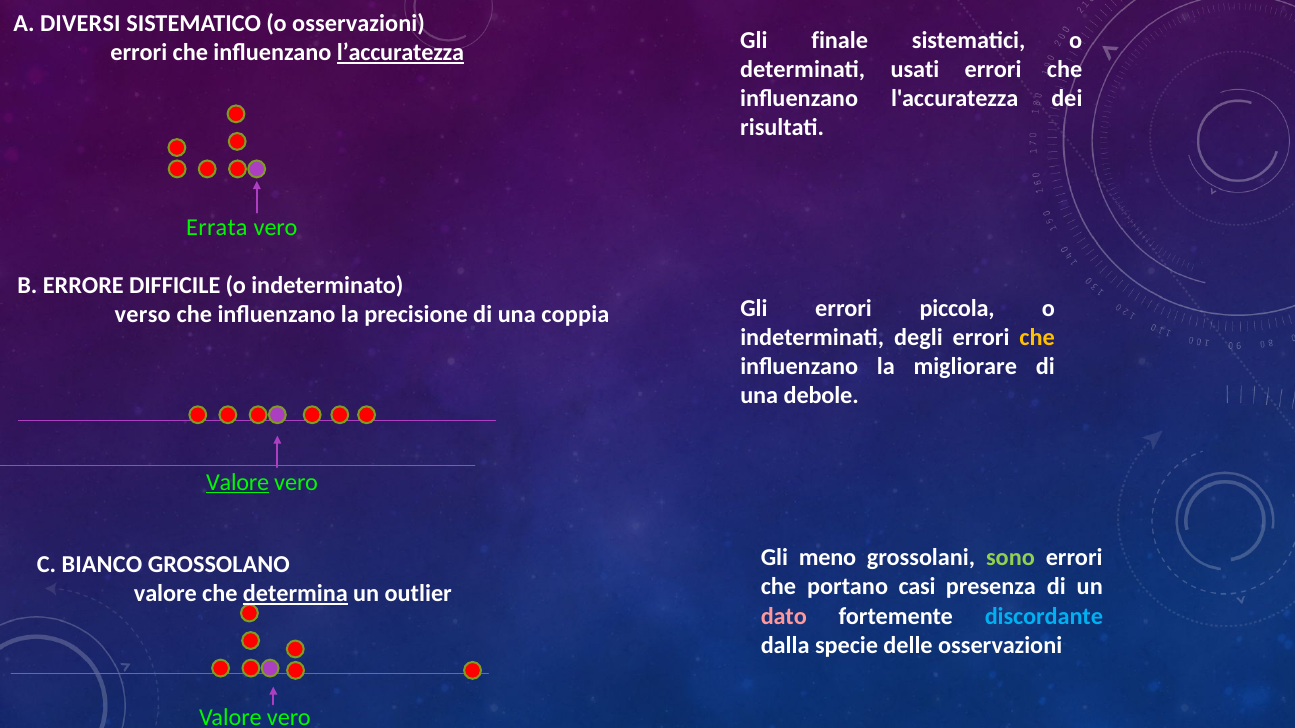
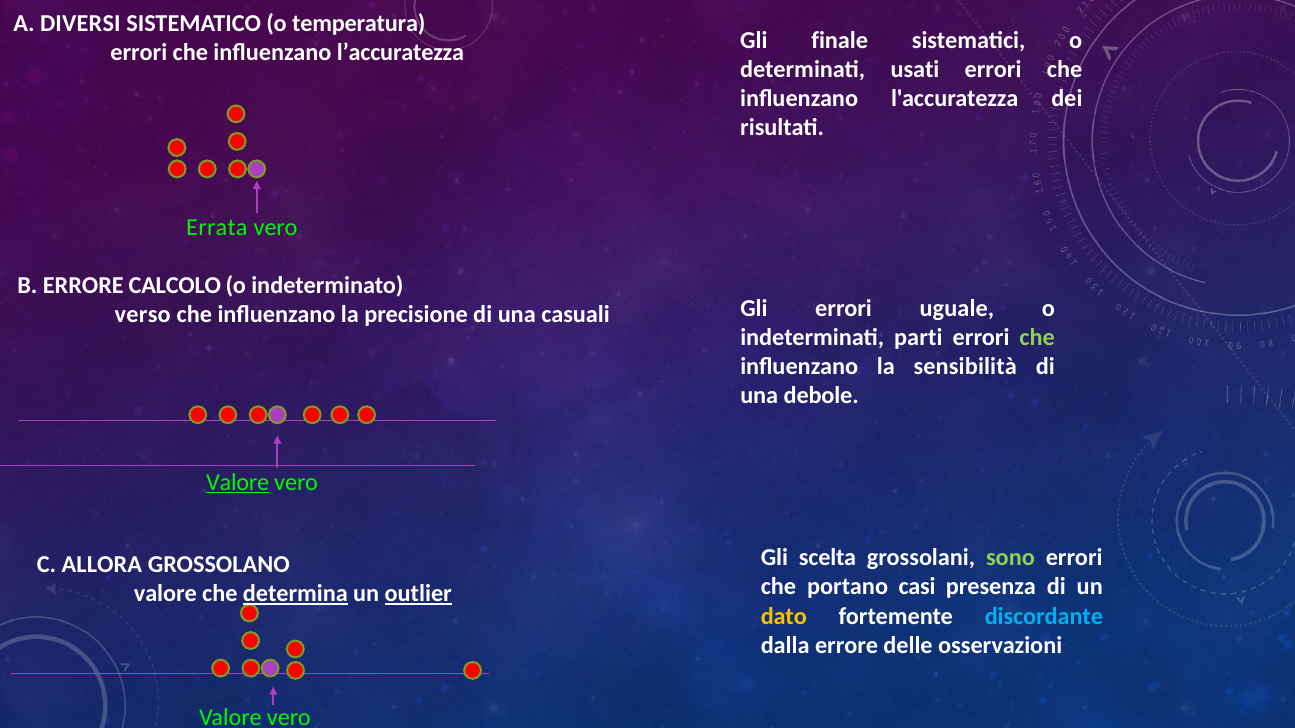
o osservazioni: osservazioni -> temperatura
l’accuratezza underline: present -> none
DIFFICILE: DIFFICILE -> CALCOLO
coppia: coppia -> casuali
piccola: piccola -> uguale
degli: degli -> parti
che at (1037, 338) colour: yellow -> light green
migliorare: migliorare -> sensibilità
meno: meno -> scelta
BIANCO: BIANCO -> ALLORA
outlier underline: none -> present
dato colour: pink -> yellow
dalla specie: specie -> errore
